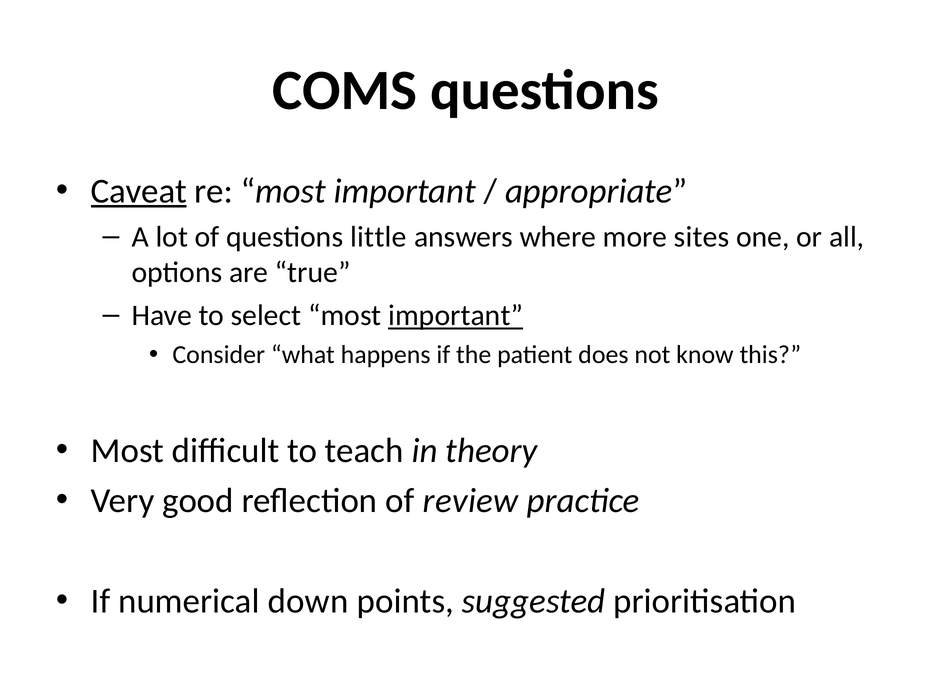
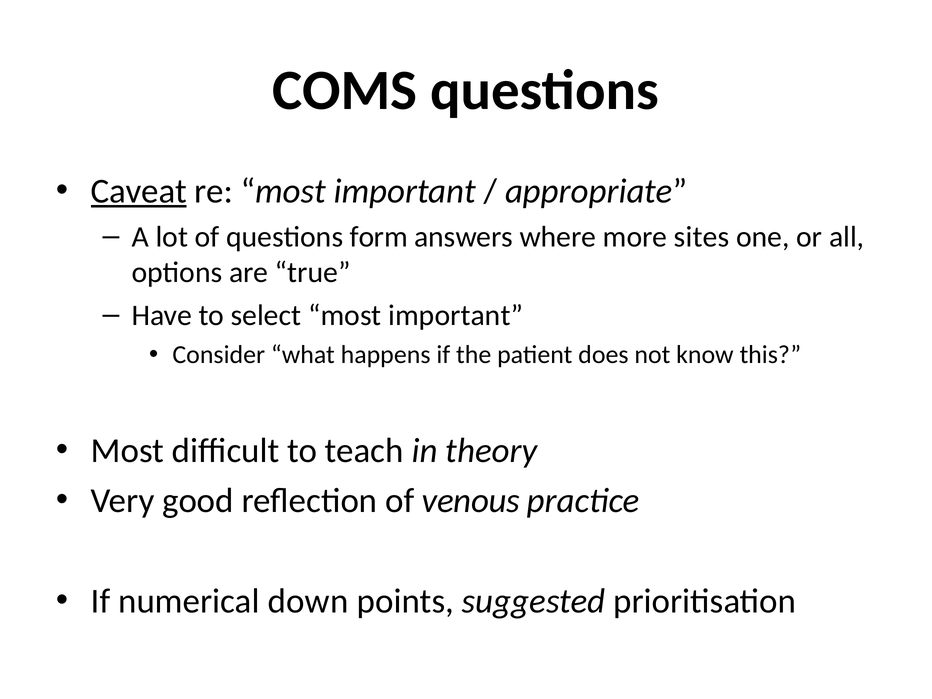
little: little -> form
important at (456, 316) underline: present -> none
review: review -> venous
